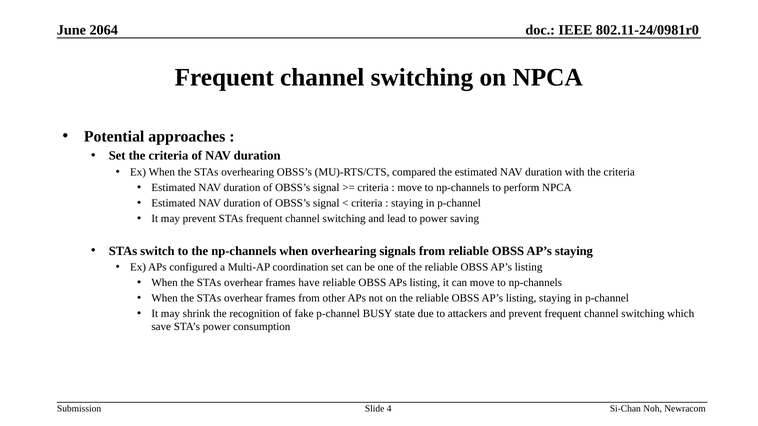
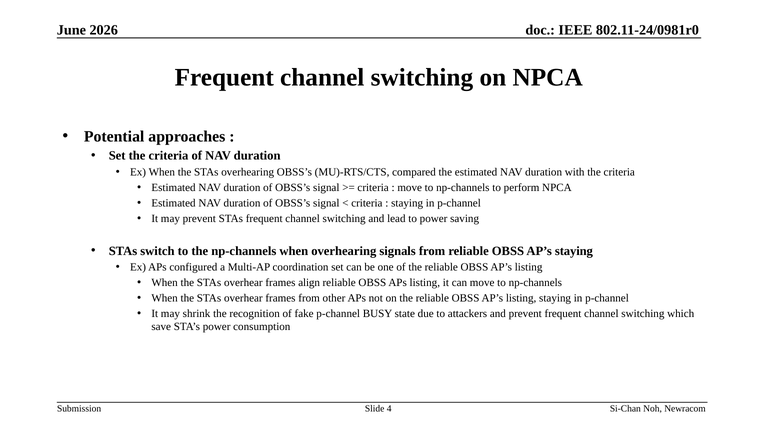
2064: 2064 -> 2026
have: have -> align
